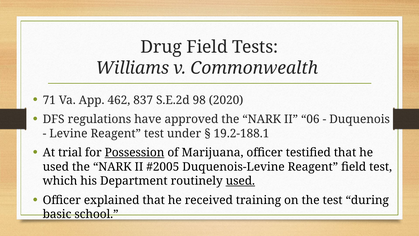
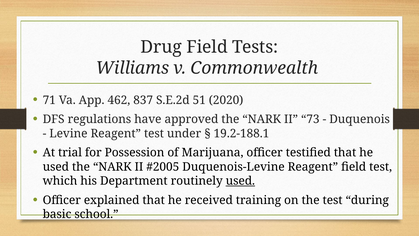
98: 98 -> 51
06: 06 -> 73
Possession underline: present -> none
